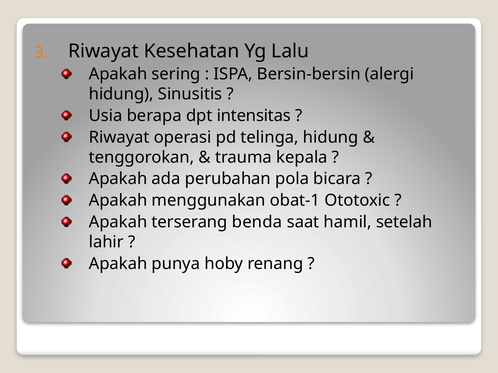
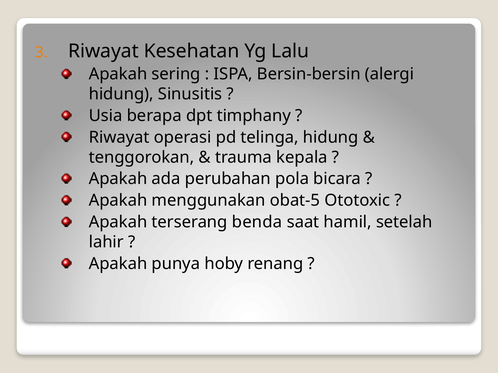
intensitas: intensitas -> timphany
obat-1: obat-1 -> obat-5
